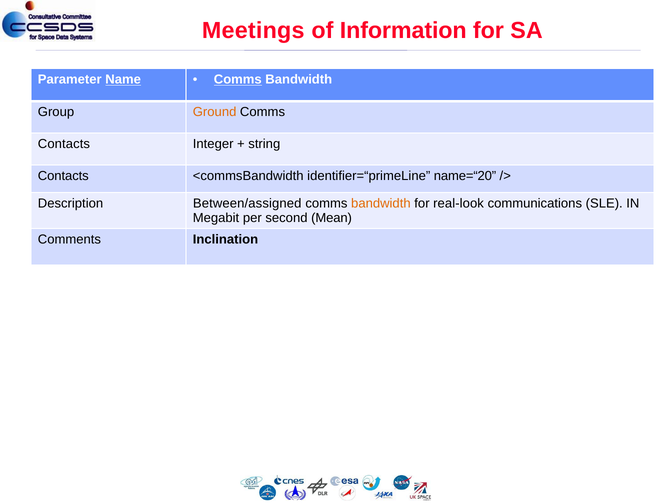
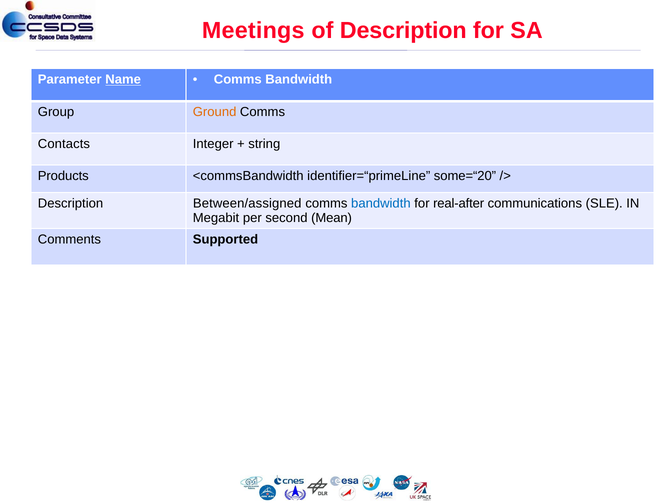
of Information: Information -> Description
Comms at (238, 80) underline: present -> none
Contacts at (63, 176): Contacts -> Products
name=“20: name=“20 -> some=“20
bandwidth at (381, 204) colour: orange -> blue
real-look: real-look -> real-after
Inclination: Inclination -> Supported
